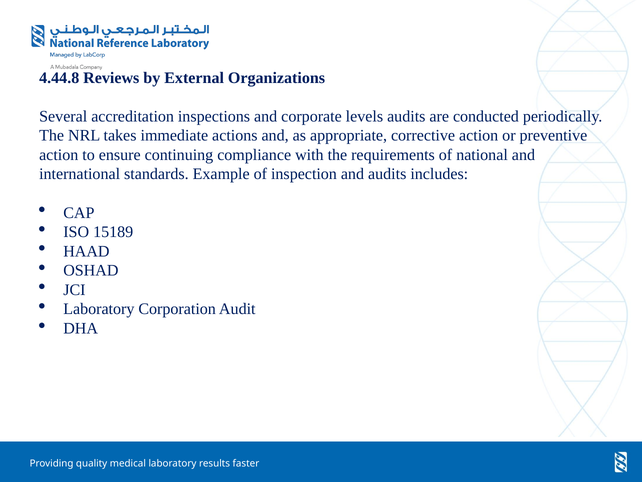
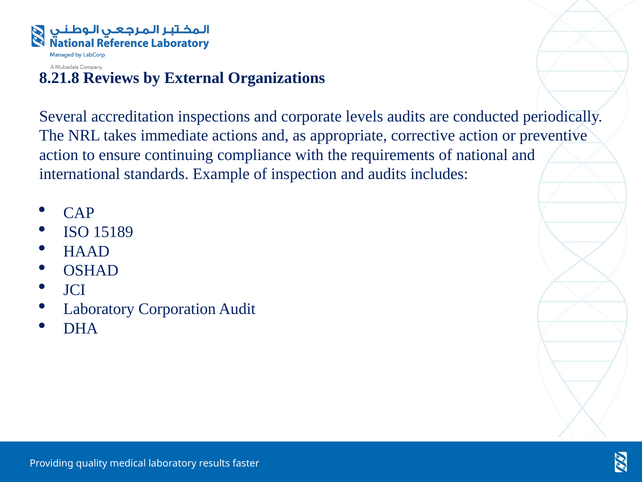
4.44.8: 4.44.8 -> 8.21.8
